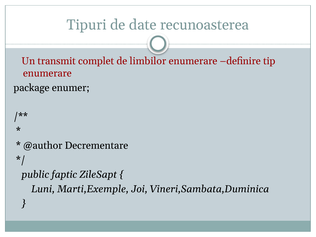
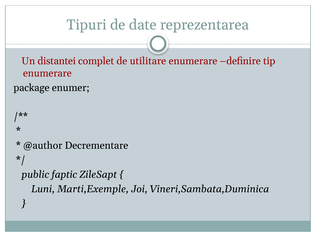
recunoasterea: recunoasterea -> reprezentarea
transmit: transmit -> distantei
limbilor: limbilor -> utilitare
